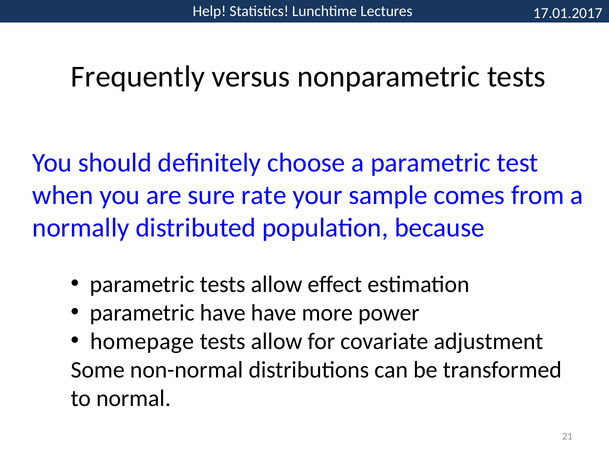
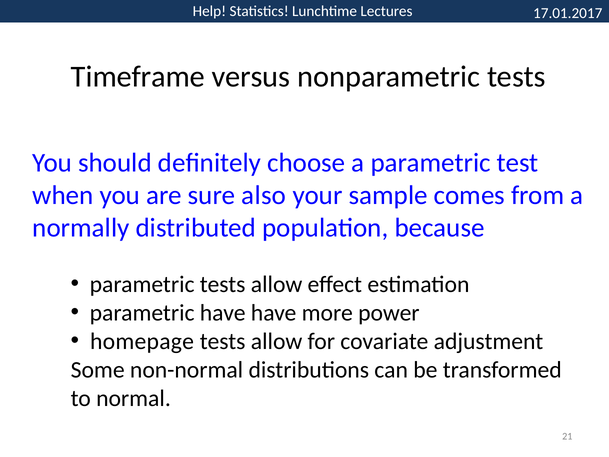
Frequently: Frequently -> Timeframe
rate: rate -> also
